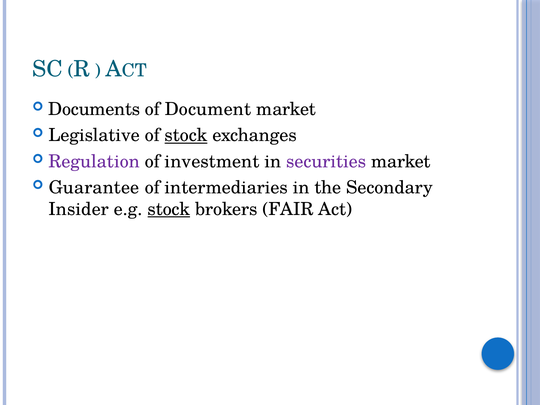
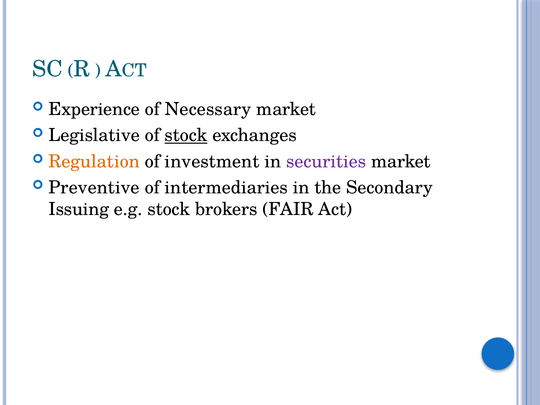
Documents: Documents -> Experience
Document: Document -> Necessary
Regulation colour: purple -> orange
Guarantee: Guarantee -> Preventive
Insider: Insider -> Issuing
stock at (169, 209) underline: present -> none
